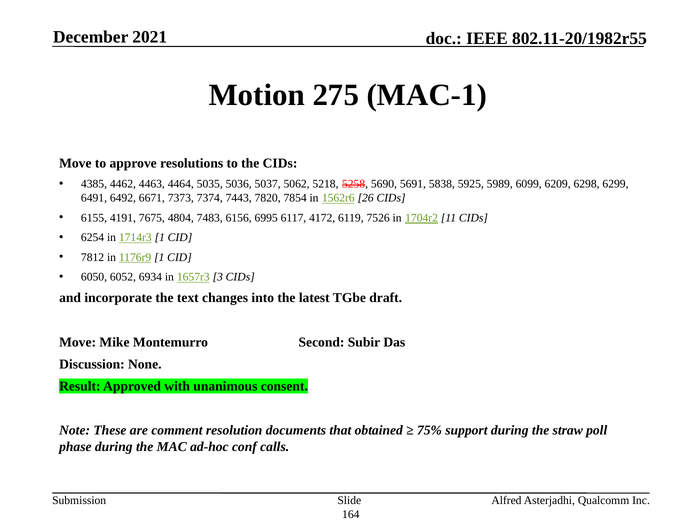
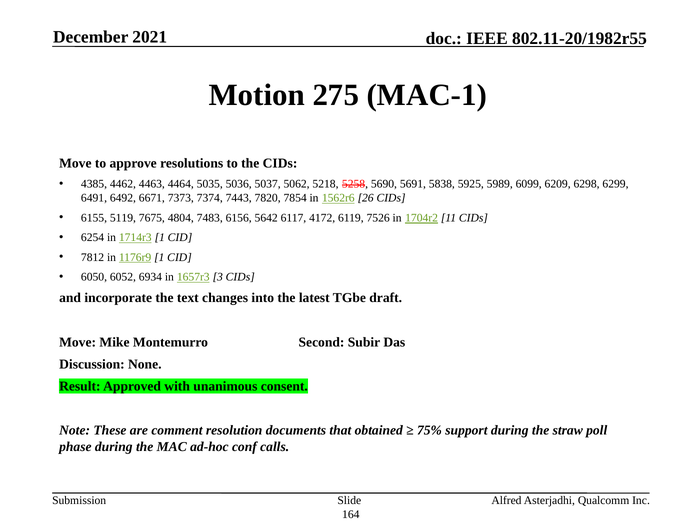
4191: 4191 -> 5119
6995: 6995 -> 5642
